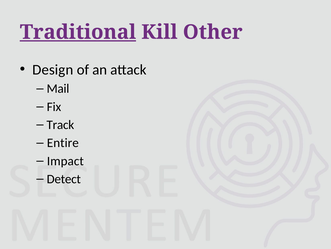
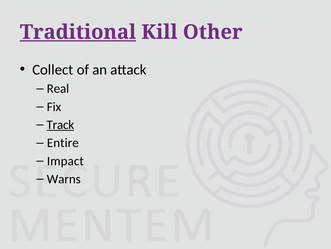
Design: Design -> Collect
Mail: Mail -> Real
Track underline: none -> present
Detect: Detect -> Warns
